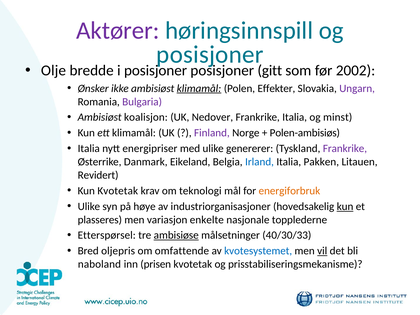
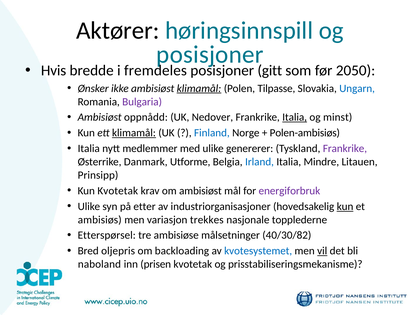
Aktører colour: purple -> black
Olje: Olje -> Hvis
i posisjoner: posisjoner -> fremdeles
2002: 2002 -> 2050
Effekter: Effekter -> Tilpasse
Ungarn colour: purple -> blue
koalisjon: koalisjon -> oppnådd
Italia at (295, 117) underline: none -> present
klimamål at (134, 133) underline: none -> present
Finland colour: purple -> blue
energipriser: energipriser -> medlemmer
Eikeland: Eikeland -> Utforme
Pakken: Pakken -> Mindre
Revidert: Revidert -> Prinsipp
om teknologi: teknologi -> ambisiøst
energiforbruk colour: orange -> purple
høye: høye -> etter
plasseres: plasseres -> ambisiøs
enkelte: enkelte -> trekkes
ambisiøse underline: present -> none
40/30/33: 40/30/33 -> 40/30/82
omfattende: omfattende -> backloading
